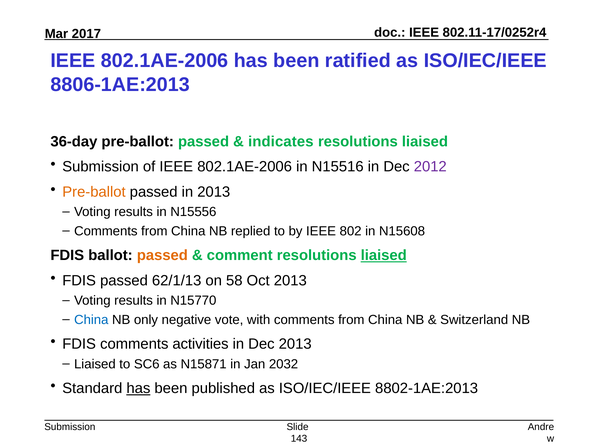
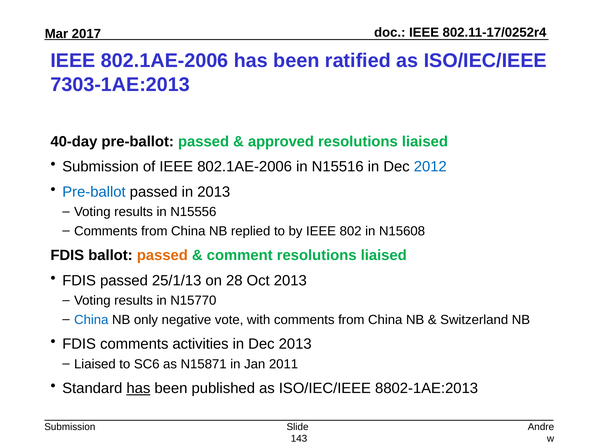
8806-1AE:2013: 8806-1AE:2013 -> 7303-1AE:2013
36-day: 36-day -> 40-day
indicates: indicates -> approved
2012 colour: purple -> blue
Pre-ballot at (94, 192) colour: orange -> blue
liaised at (384, 255) underline: present -> none
62/1/13: 62/1/13 -> 25/1/13
58: 58 -> 28
2032: 2032 -> 2011
